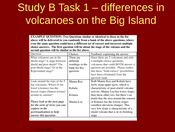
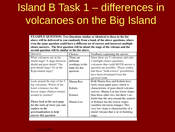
Study at (31, 7): Study -> Island
